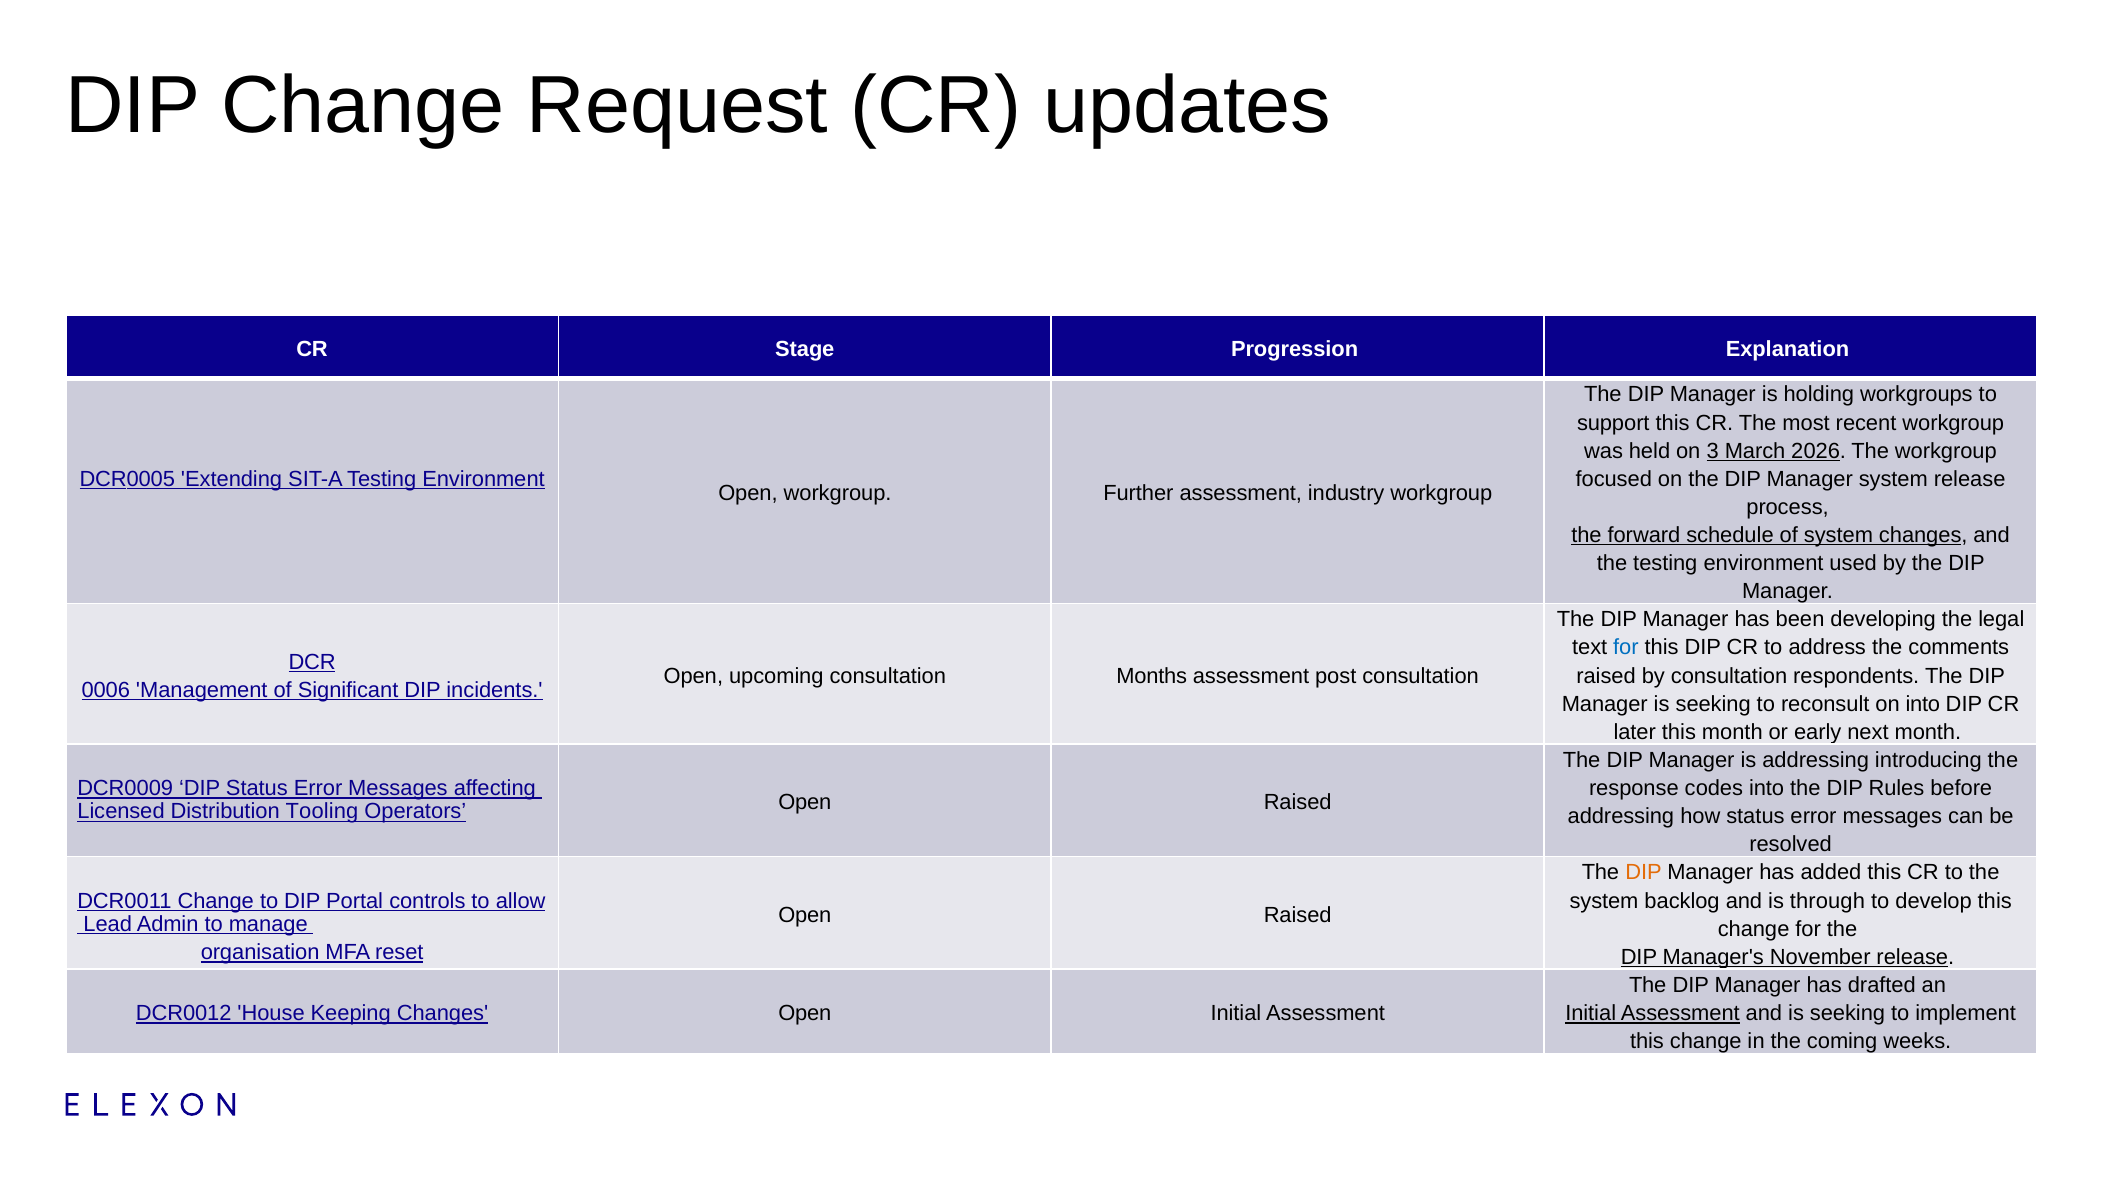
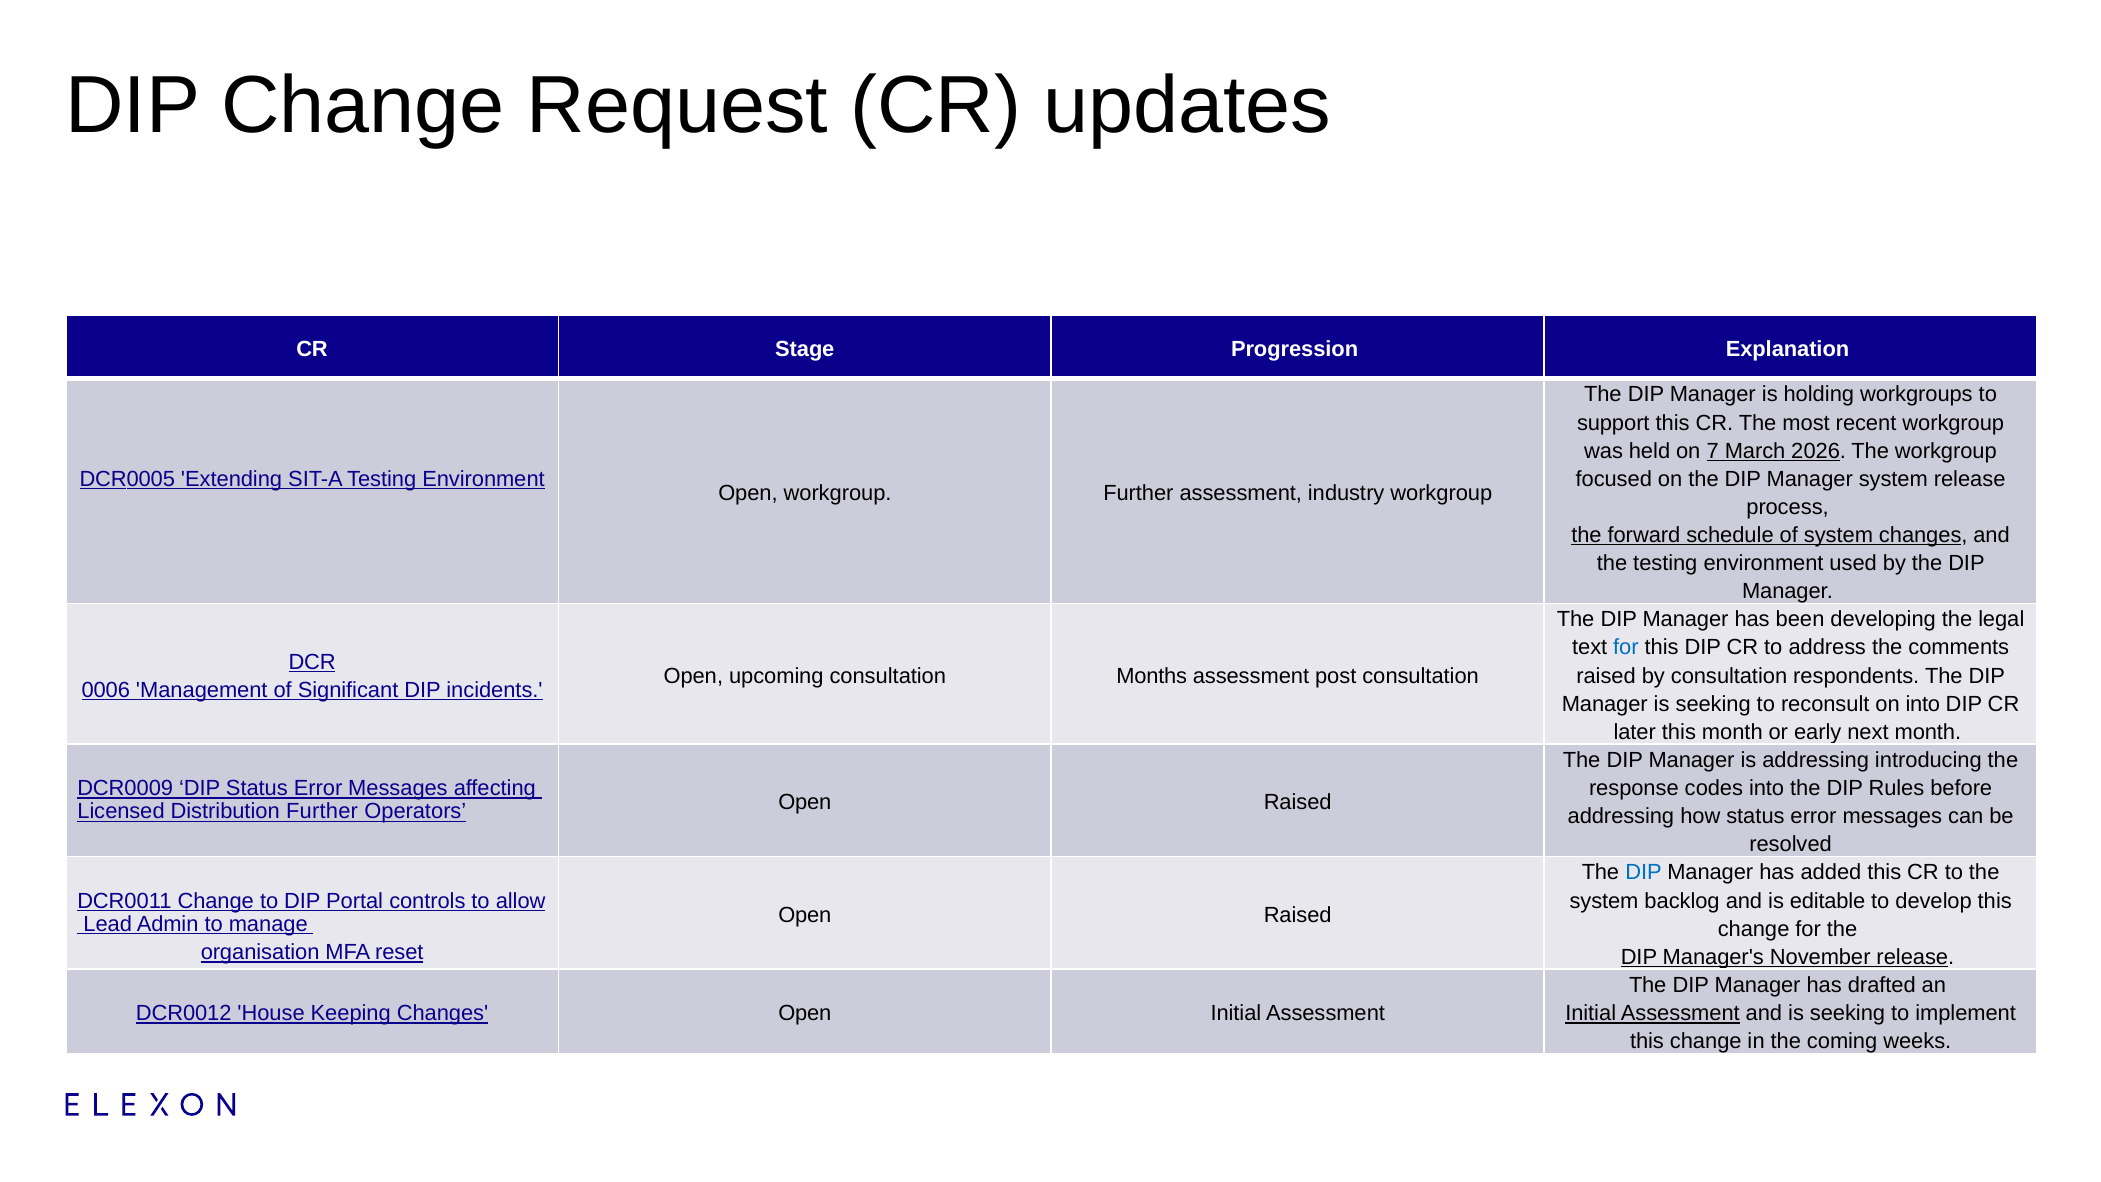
3: 3 -> 7
Distribution Tooling: Tooling -> Further
DIP at (1644, 873) colour: orange -> blue
through: through -> editable
